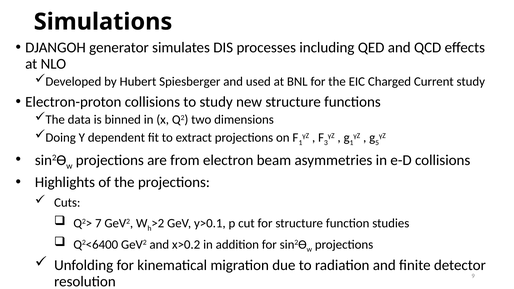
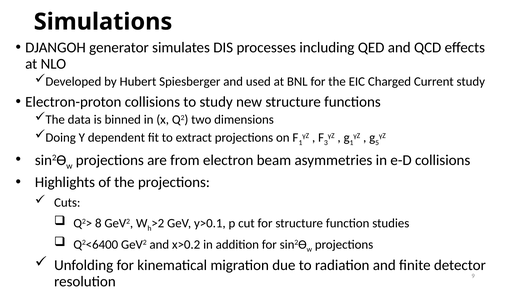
7: 7 -> 8
